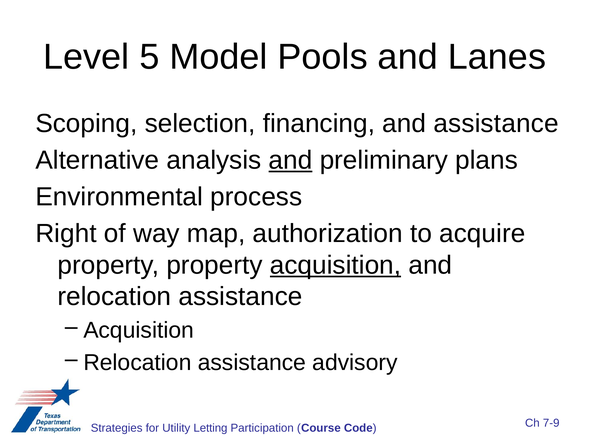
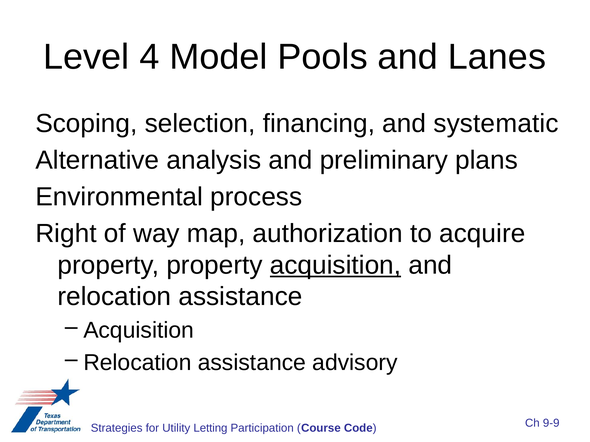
5: 5 -> 4
and assistance: assistance -> systematic
and at (290, 160) underline: present -> none
7-9: 7-9 -> 9-9
